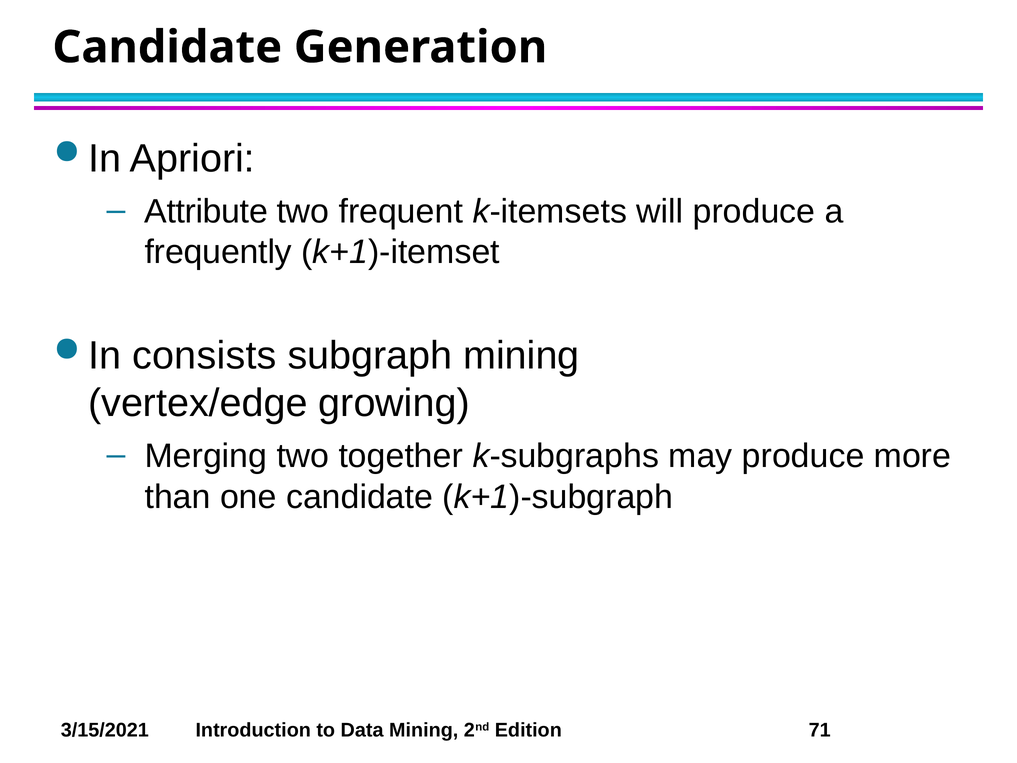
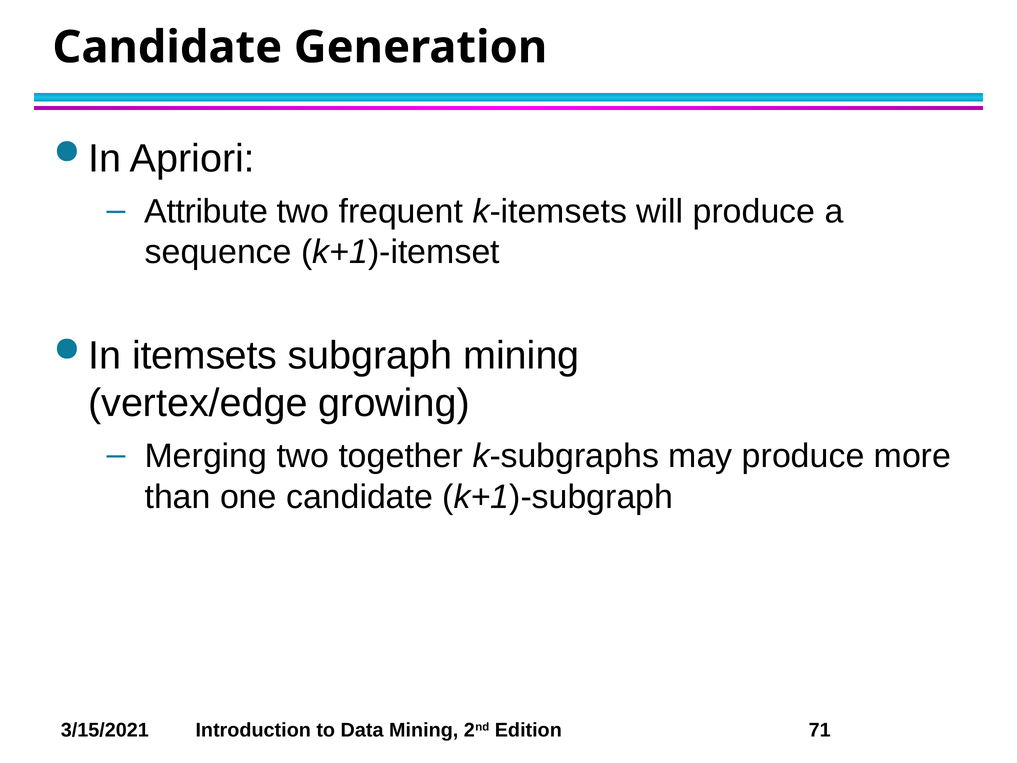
frequently: frequently -> sequence
consists: consists -> itemsets
